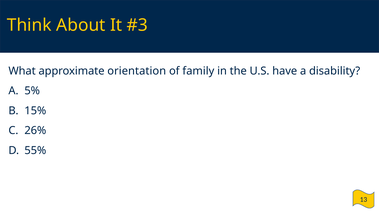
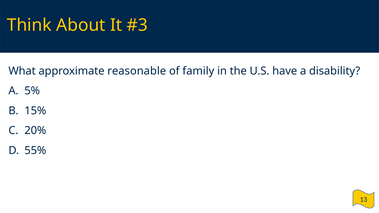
orientation: orientation -> reasonable
26%: 26% -> 20%
